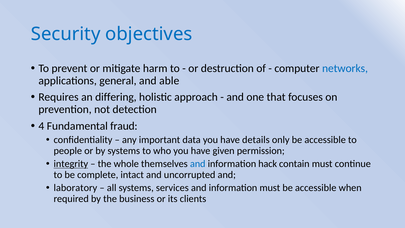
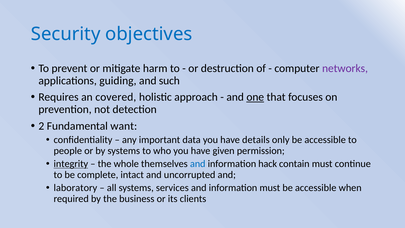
networks colour: blue -> purple
general: general -> guiding
able: able -> such
differing: differing -> covered
one underline: none -> present
4: 4 -> 2
fraud: fraud -> want
